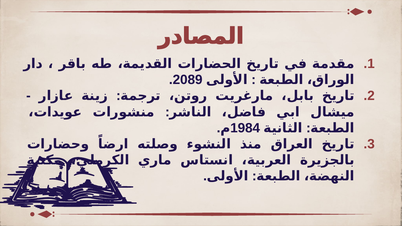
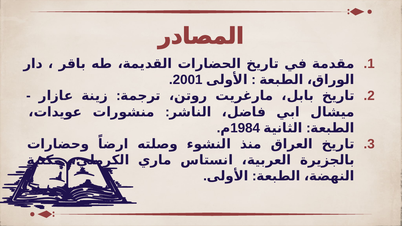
2089: 2089 -> 2001
